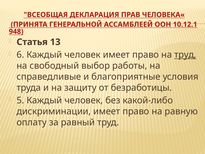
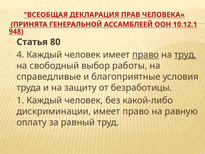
13: 13 -> 80
6: 6 -> 4
право at (146, 55) underline: none -> present
5: 5 -> 1
